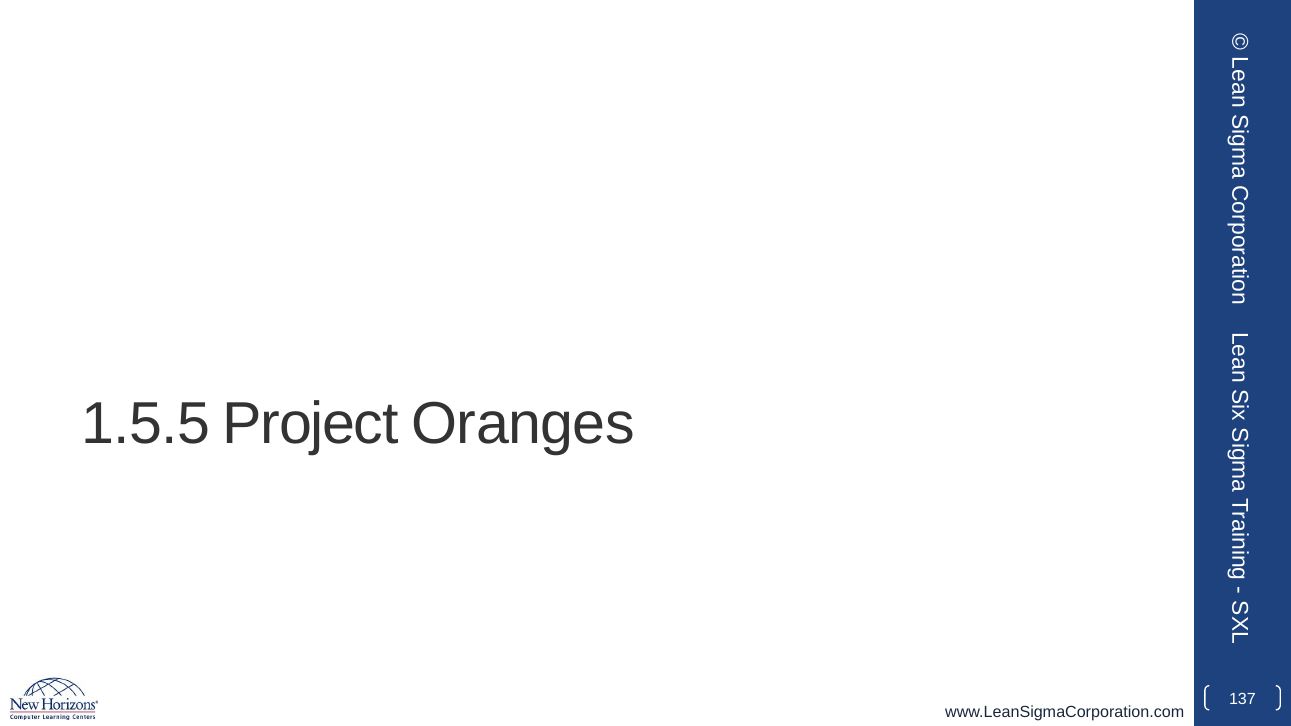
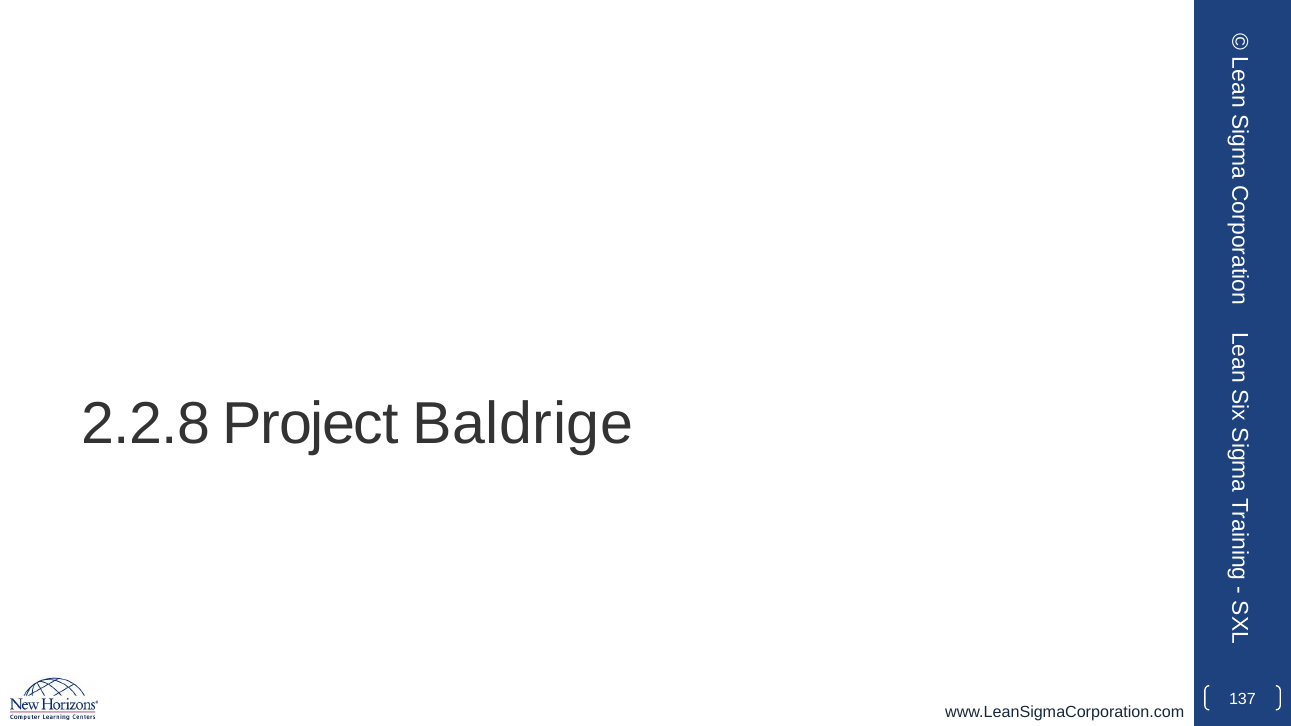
1.5.5: 1.5.5 -> 2.2.8
Oranges: Oranges -> Baldrige
